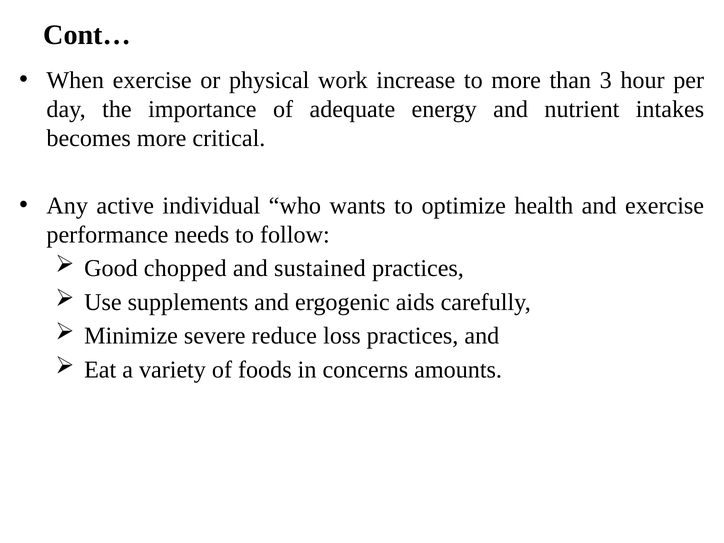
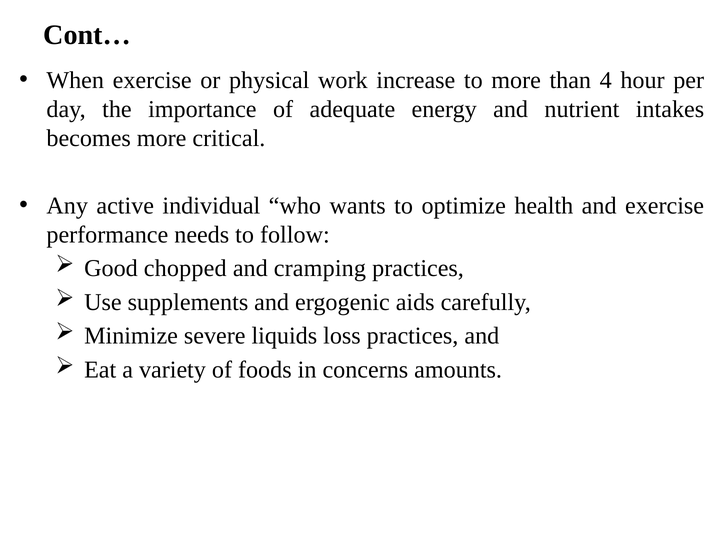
3: 3 -> 4
sustained: sustained -> cramping
reduce: reduce -> liquids
